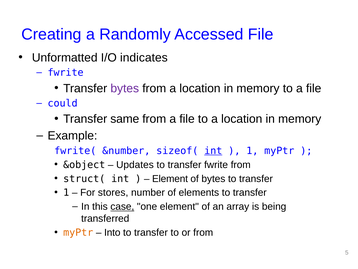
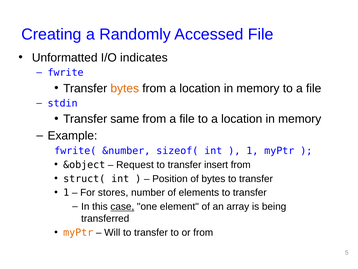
bytes at (125, 88) colour: purple -> orange
could: could -> stdin
int at (213, 151) underline: present -> none
Updates: Updates -> Request
transfer fwrite: fwrite -> insert
Element at (170, 178): Element -> Position
Into: Into -> Will
